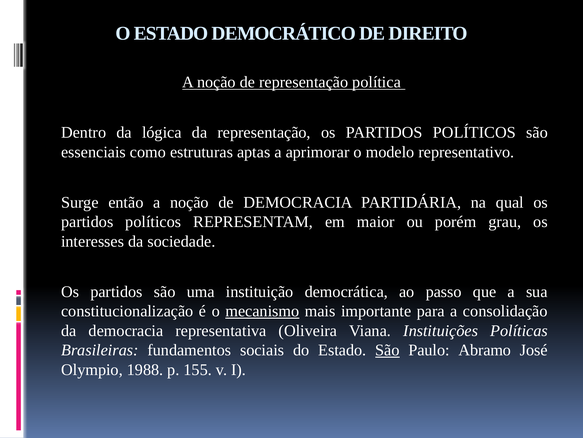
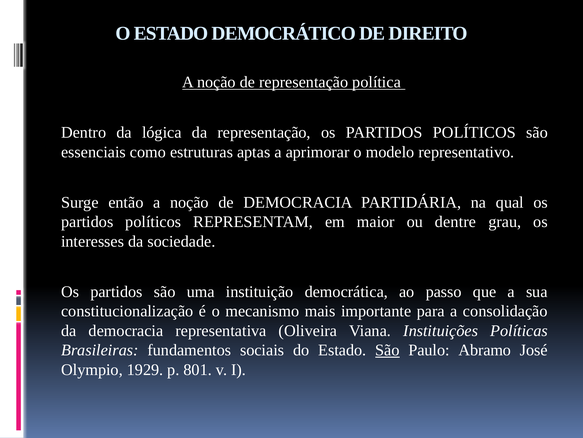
porém: porém -> dentre
mecanismo underline: present -> none
1988: 1988 -> 1929
155: 155 -> 801
